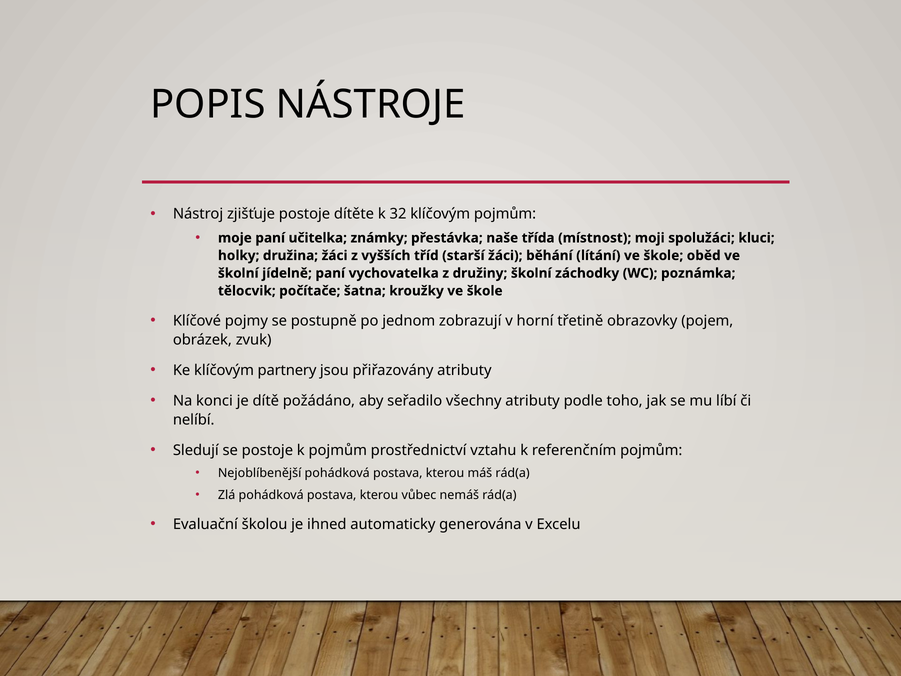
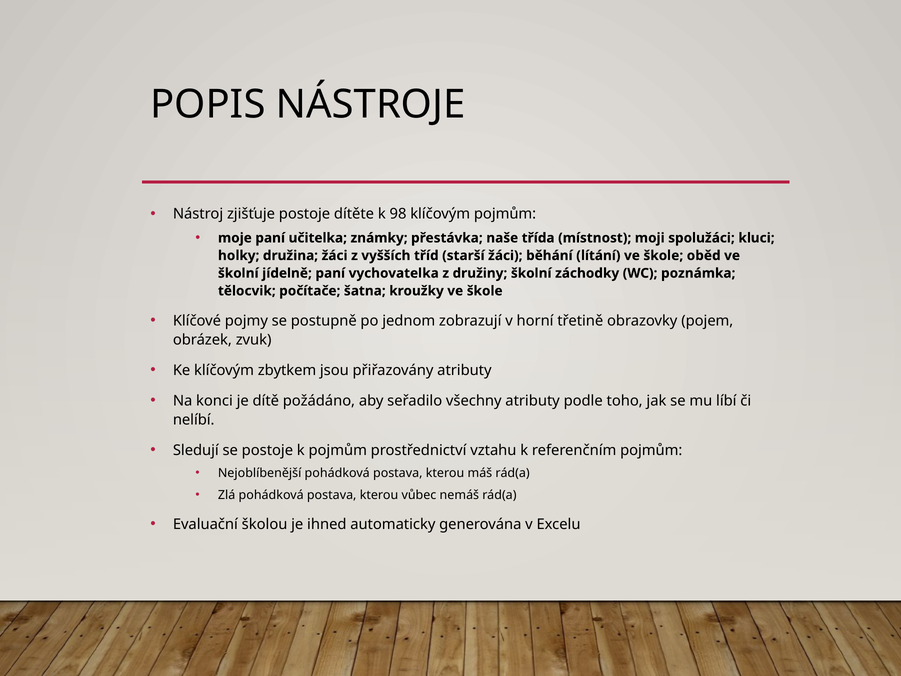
32: 32 -> 98
partnery: partnery -> zbytkem
